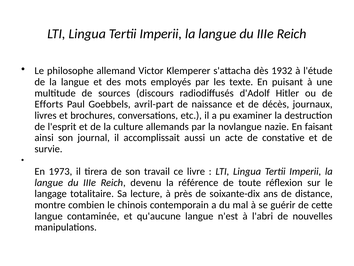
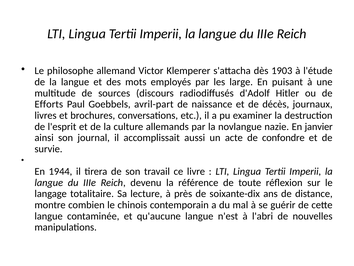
1932: 1932 -> 1903
texte: texte -> large
faisant: faisant -> janvier
constative: constative -> confondre
1973: 1973 -> 1944
